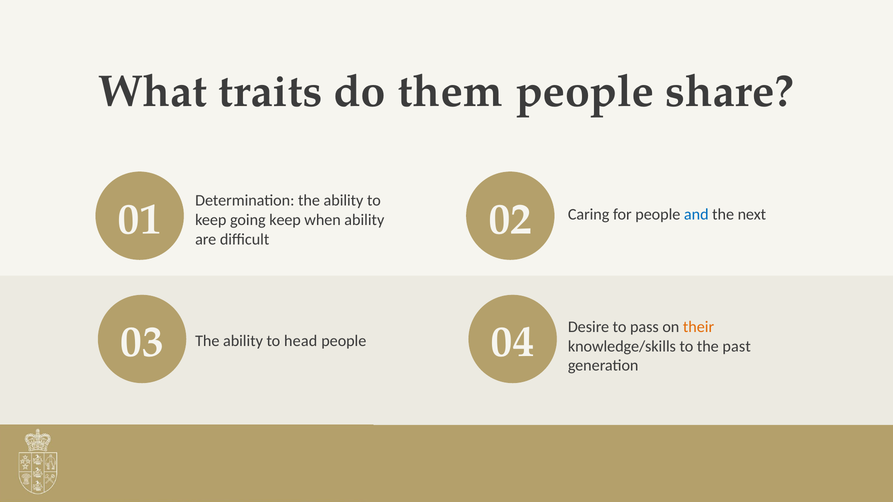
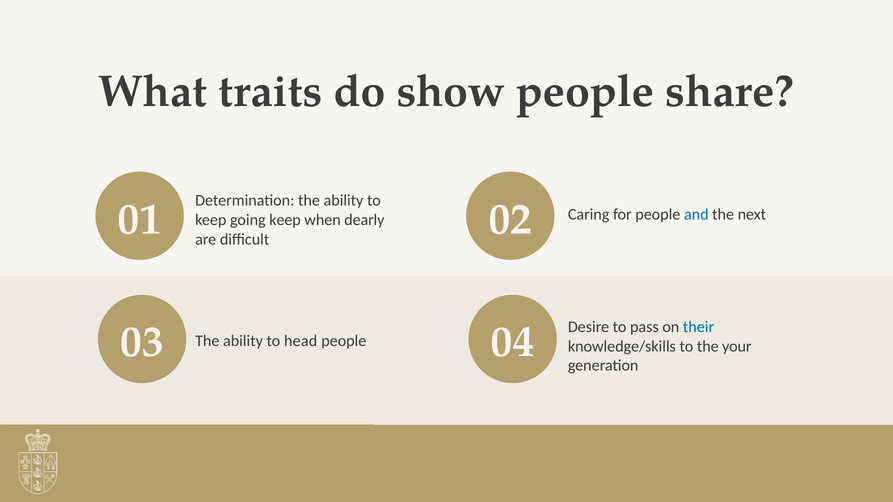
them: them -> show
when ability: ability -> dearly
their colour: orange -> blue
past: past -> your
